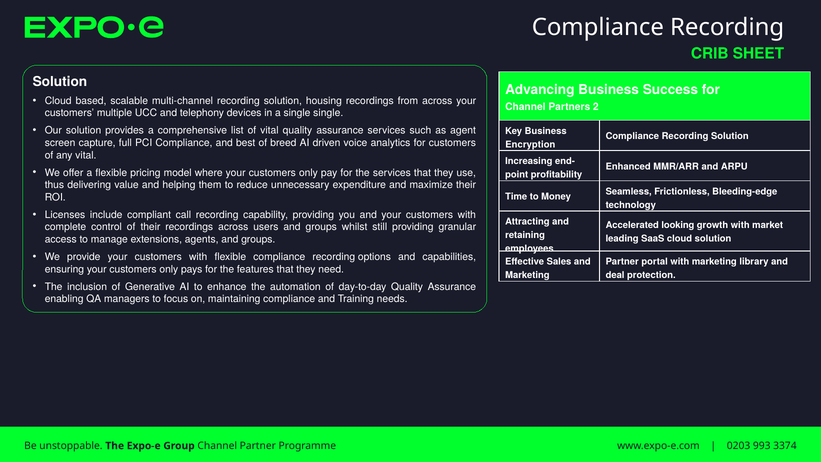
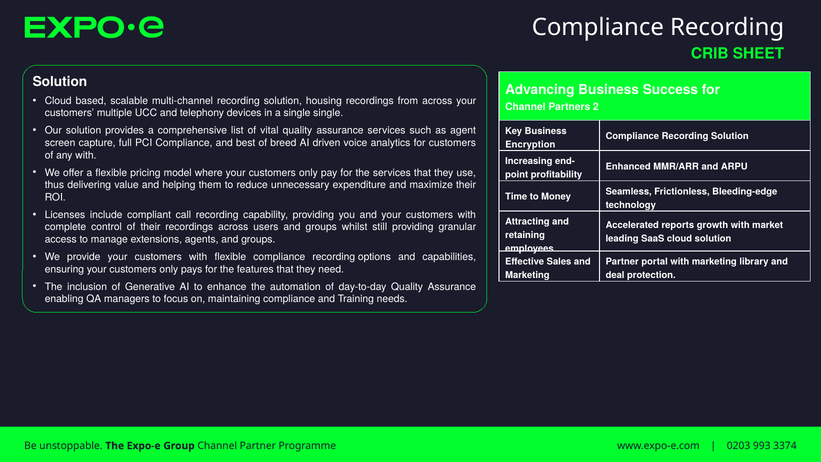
any vital: vital -> with
looking: looking -> reports
